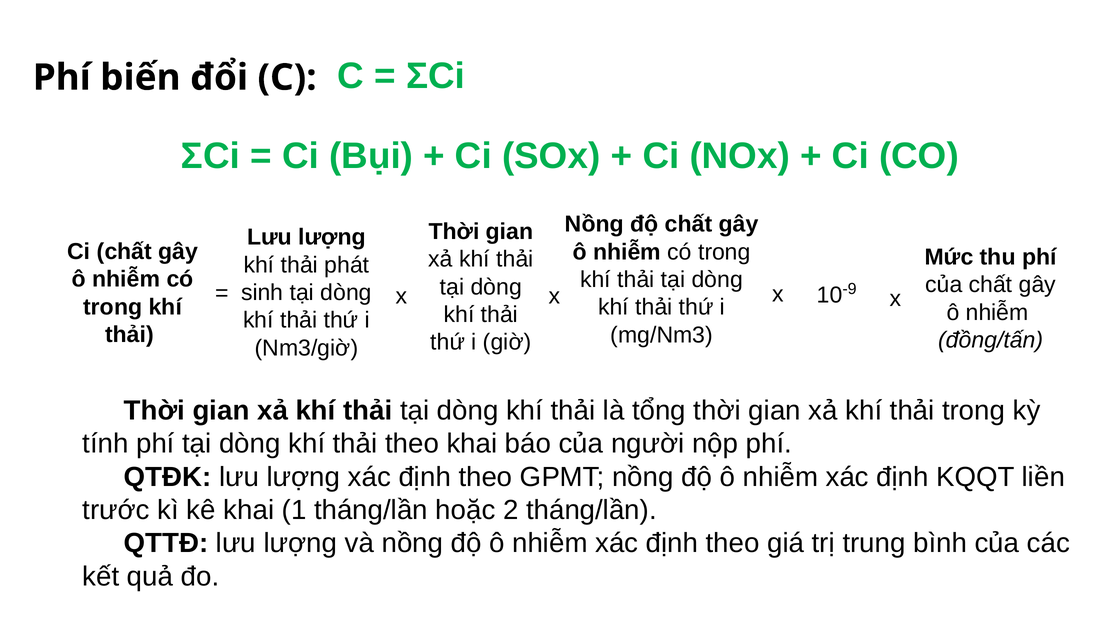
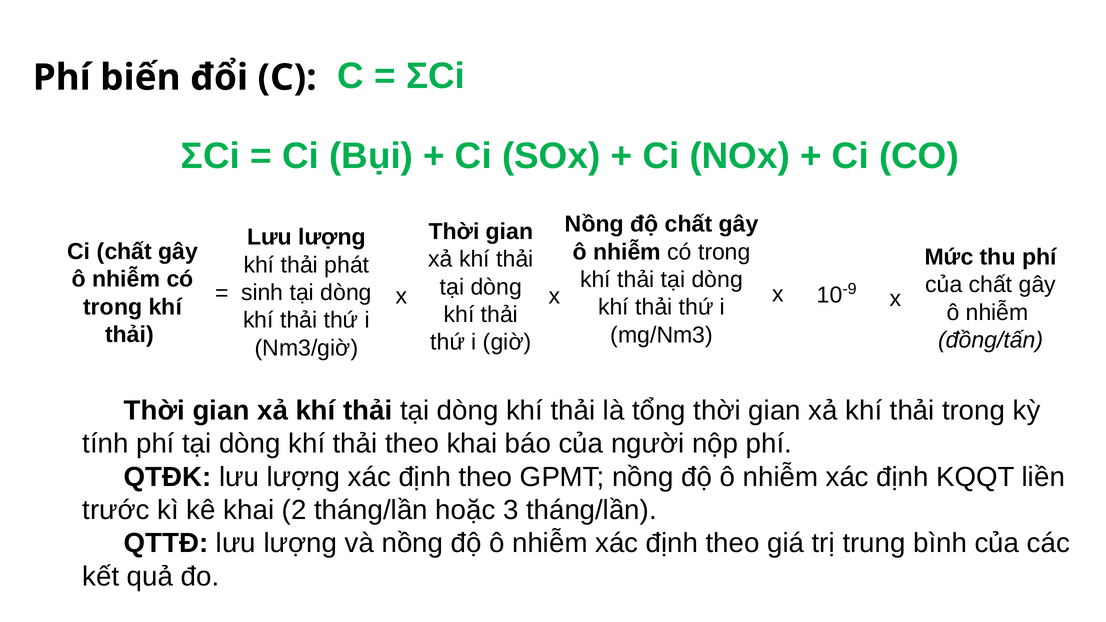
1: 1 -> 2
2: 2 -> 3
